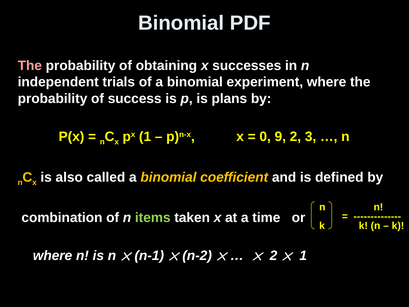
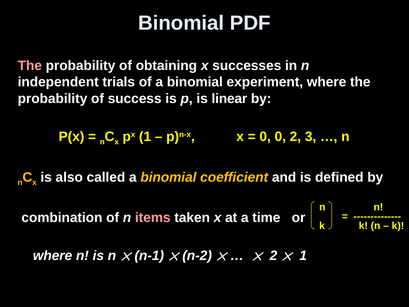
plans: plans -> linear
0 9: 9 -> 0
items colour: light green -> pink
